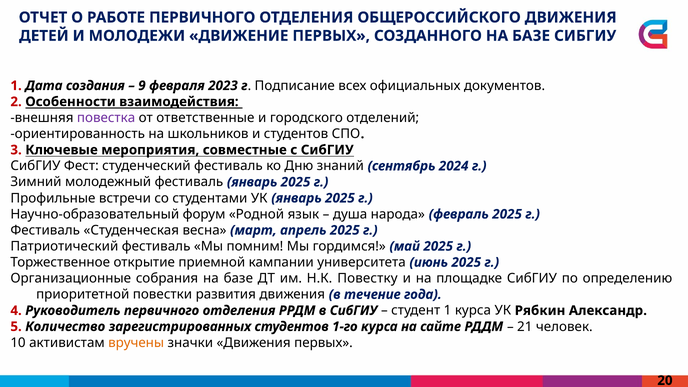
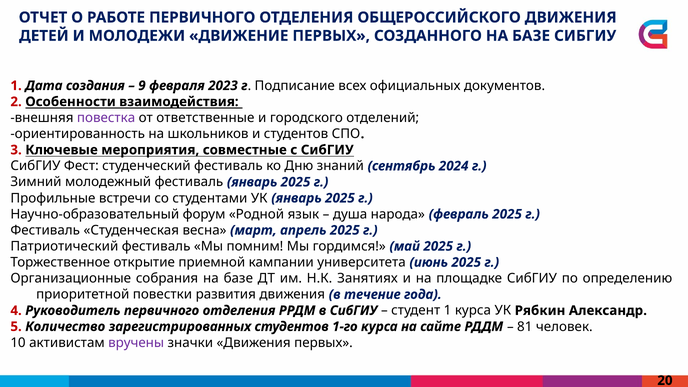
Повестку: Повестку -> Занятиях
21: 21 -> 81
вручены colour: orange -> purple
